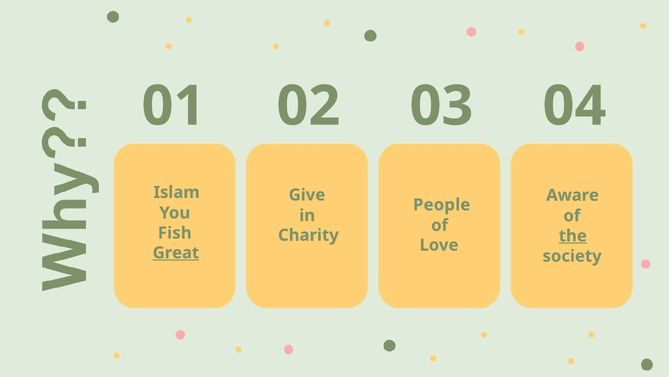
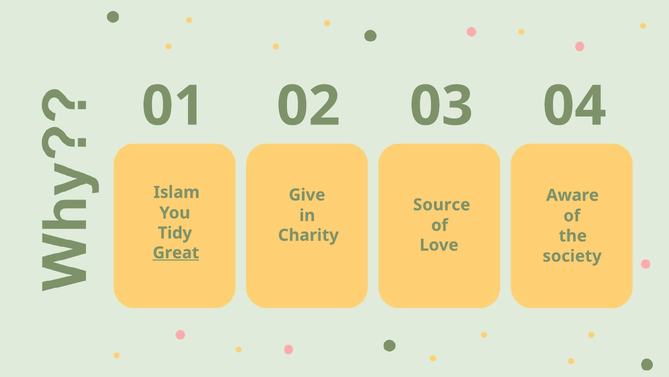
People: People -> Source
Fish: Fish -> Tidy
the underline: present -> none
